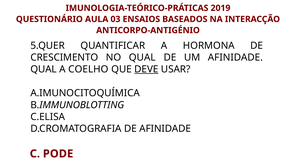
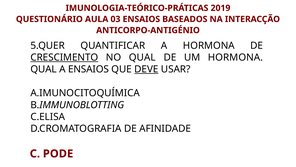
CRESCIMENTO underline: none -> present
UM AFINIDADE: AFINIDADE -> HORMONA
A COELHO: COELHO -> ENSAIOS
